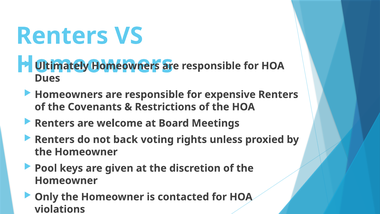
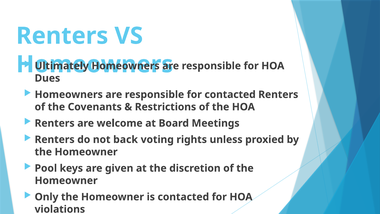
for expensive: expensive -> contacted
